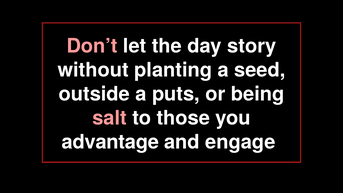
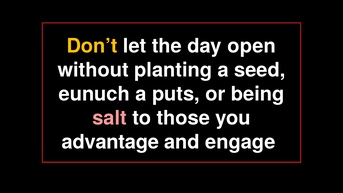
Don’t colour: pink -> yellow
story: story -> open
outside: outside -> eunuch
